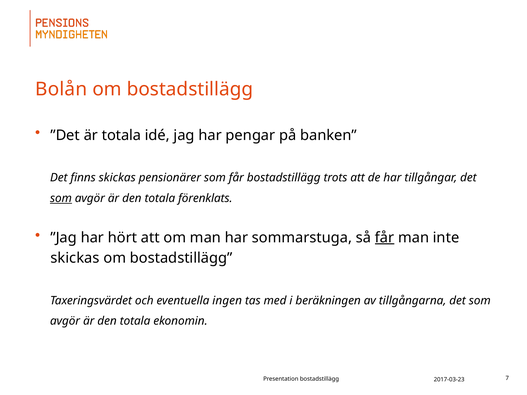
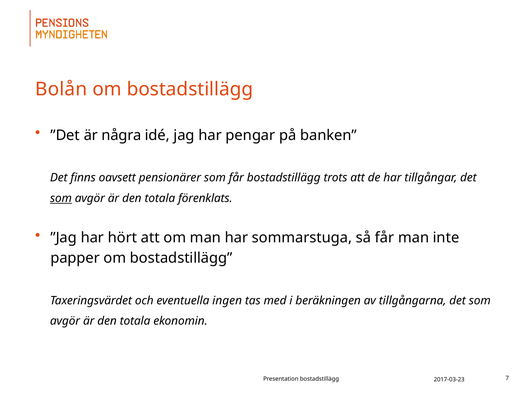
är totala: totala -> några
finns skickas: skickas -> oavsett
får at (385, 238) underline: present -> none
skickas at (75, 258): skickas -> papper
